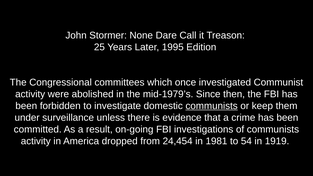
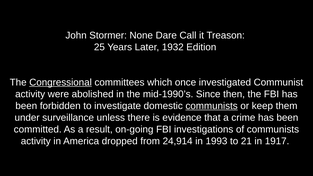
1995: 1995 -> 1932
Congressional underline: none -> present
mid-1979’s: mid-1979’s -> mid-1990’s
24,454: 24,454 -> 24,914
1981: 1981 -> 1993
54: 54 -> 21
1919: 1919 -> 1917
